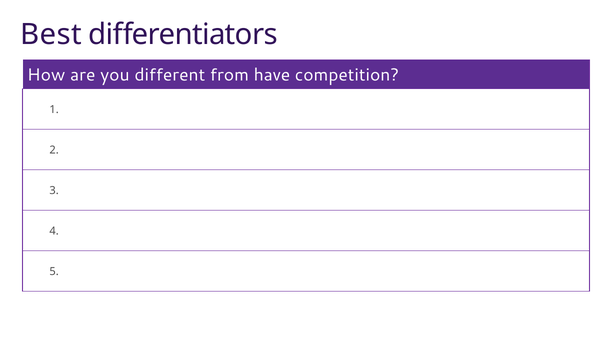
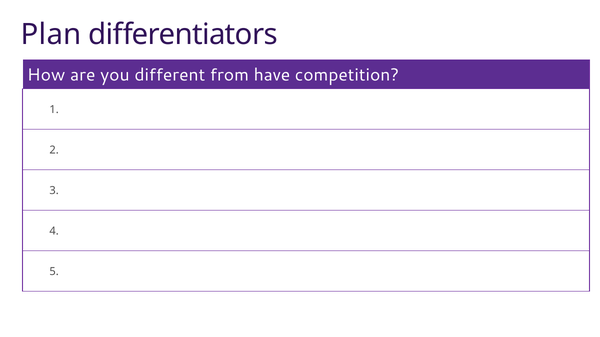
Best: Best -> Plan
